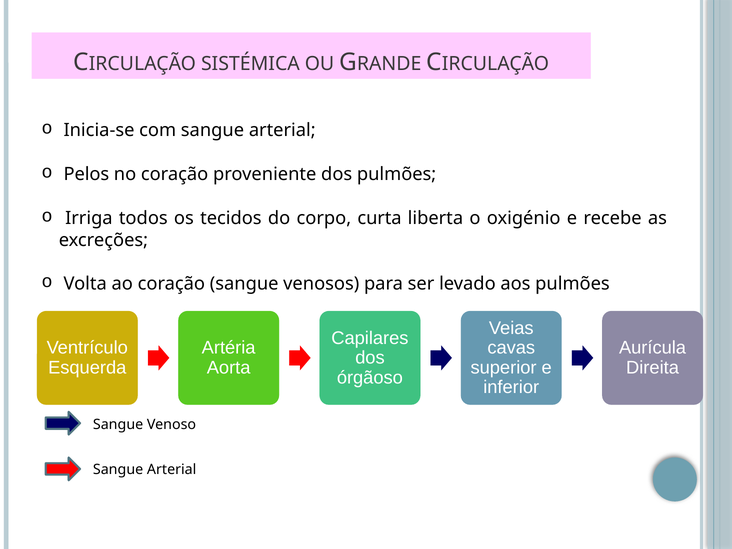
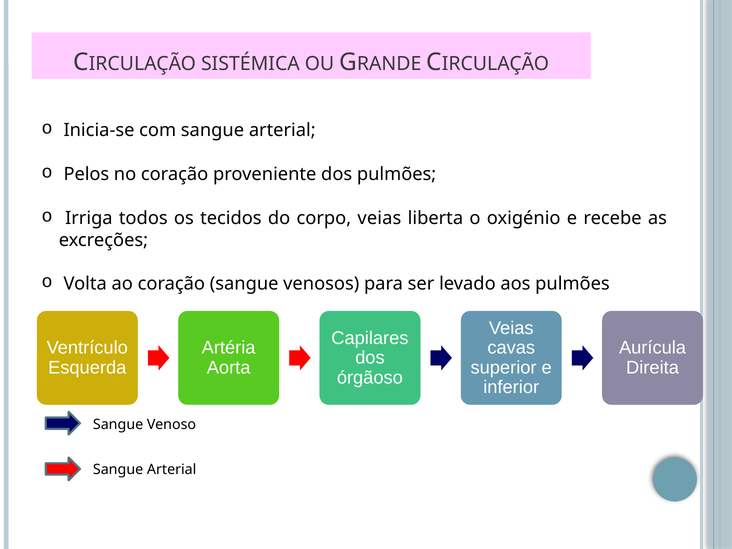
corpo curta: curta -> veias
